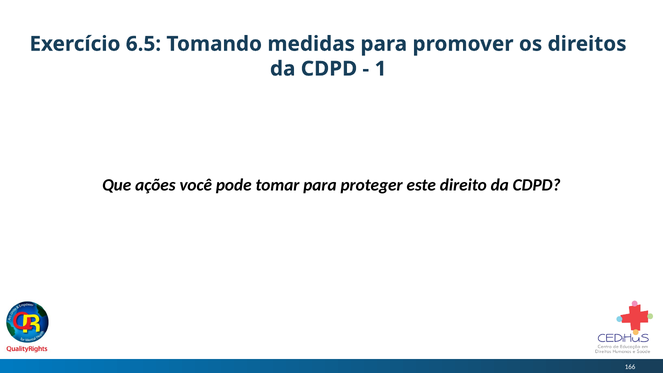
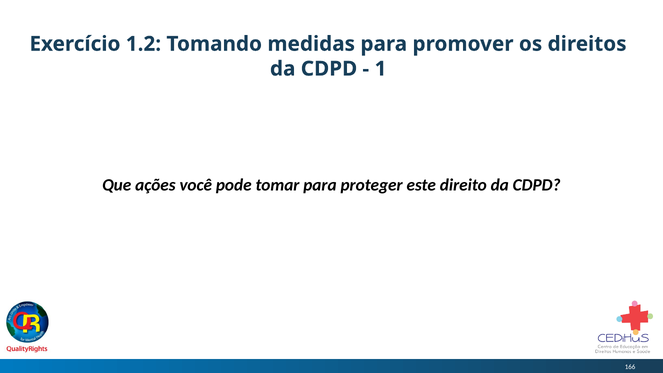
6.5: 6.5 -> 1.2
